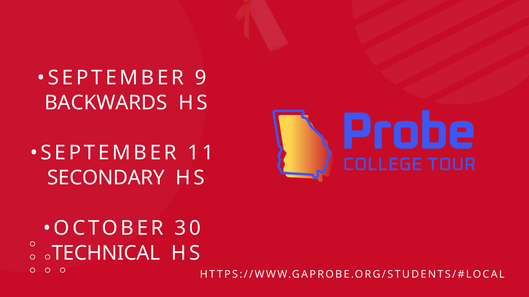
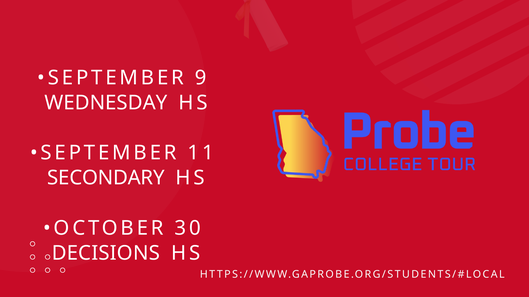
BACKWARDS: BACKWARDS -> WEDNESDAY
TECHNICAL: TECHNICAL -> DECISIONS
